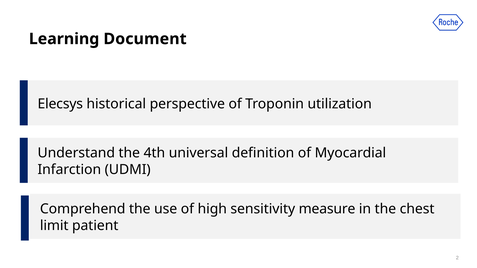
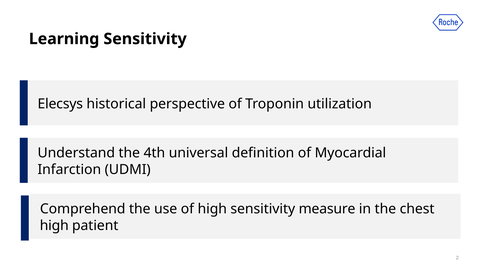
Learning Document: Document -> Sensitivity
limit at (54, 226): limit -> high
